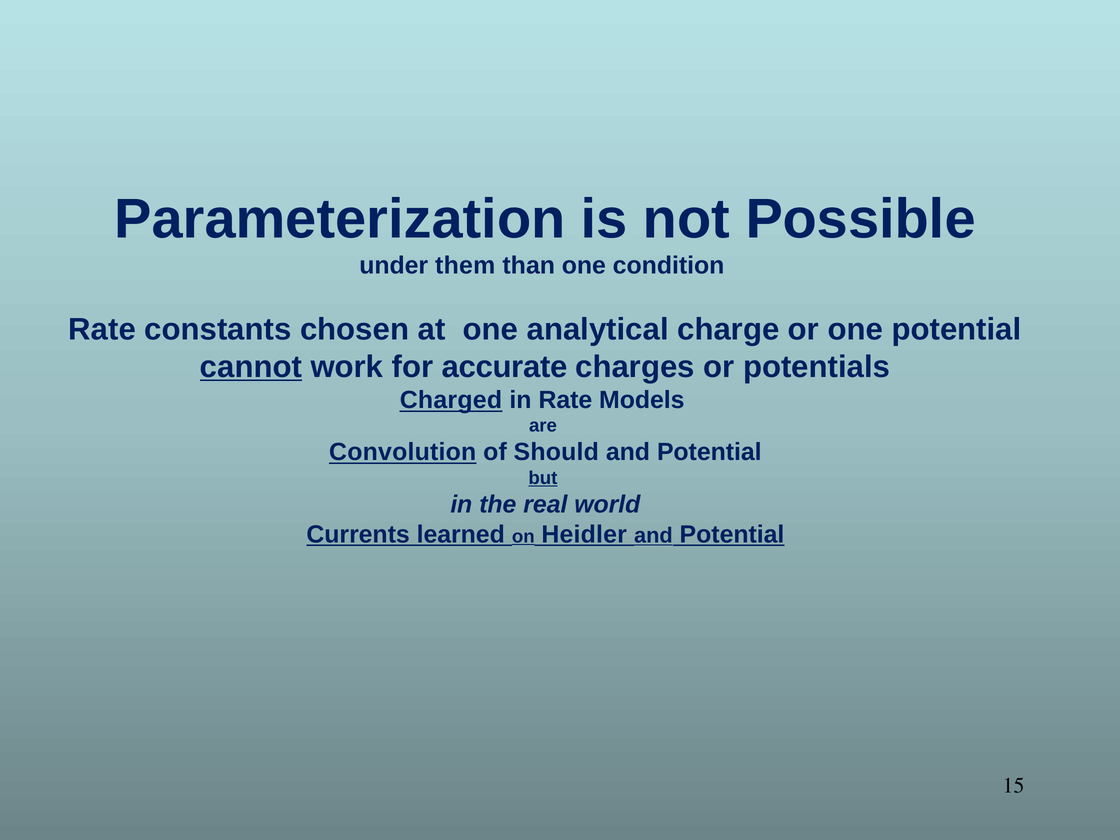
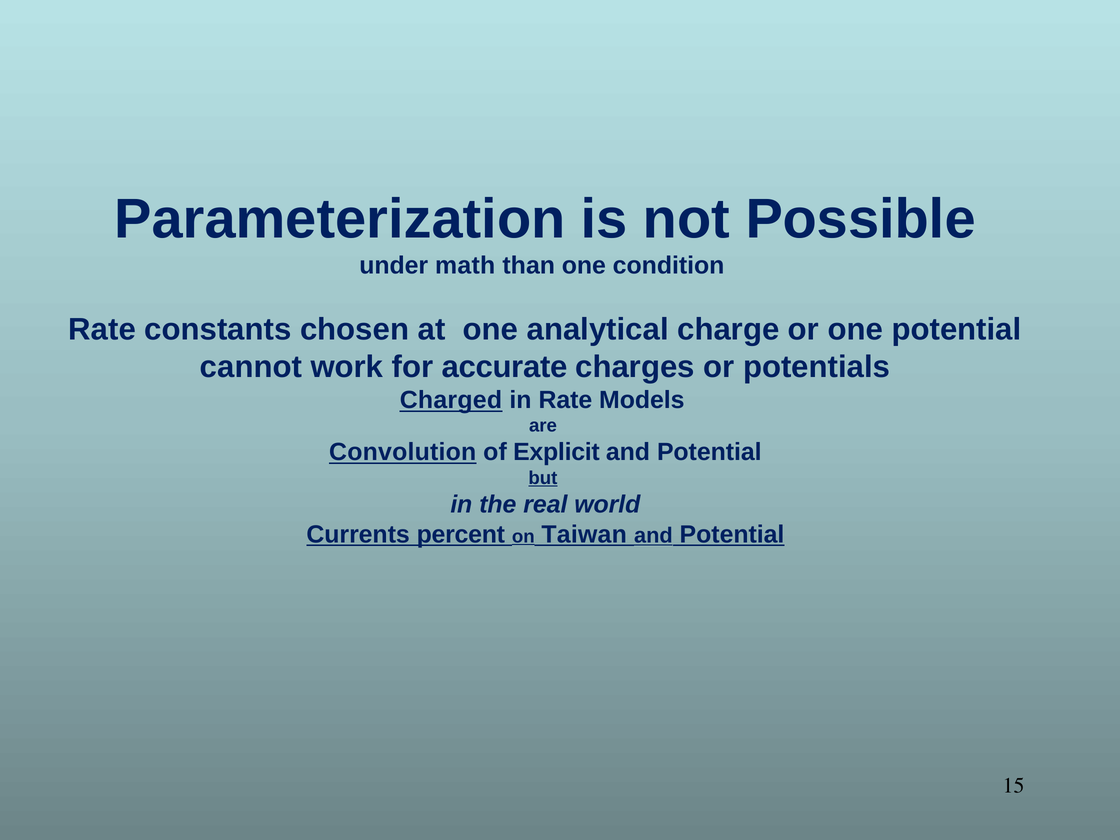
them: them -> math
cannot underline: present -> none
Should: Should -> Explicit
learned: learned -> percent
Heidler: Heidler -> Taiwan
